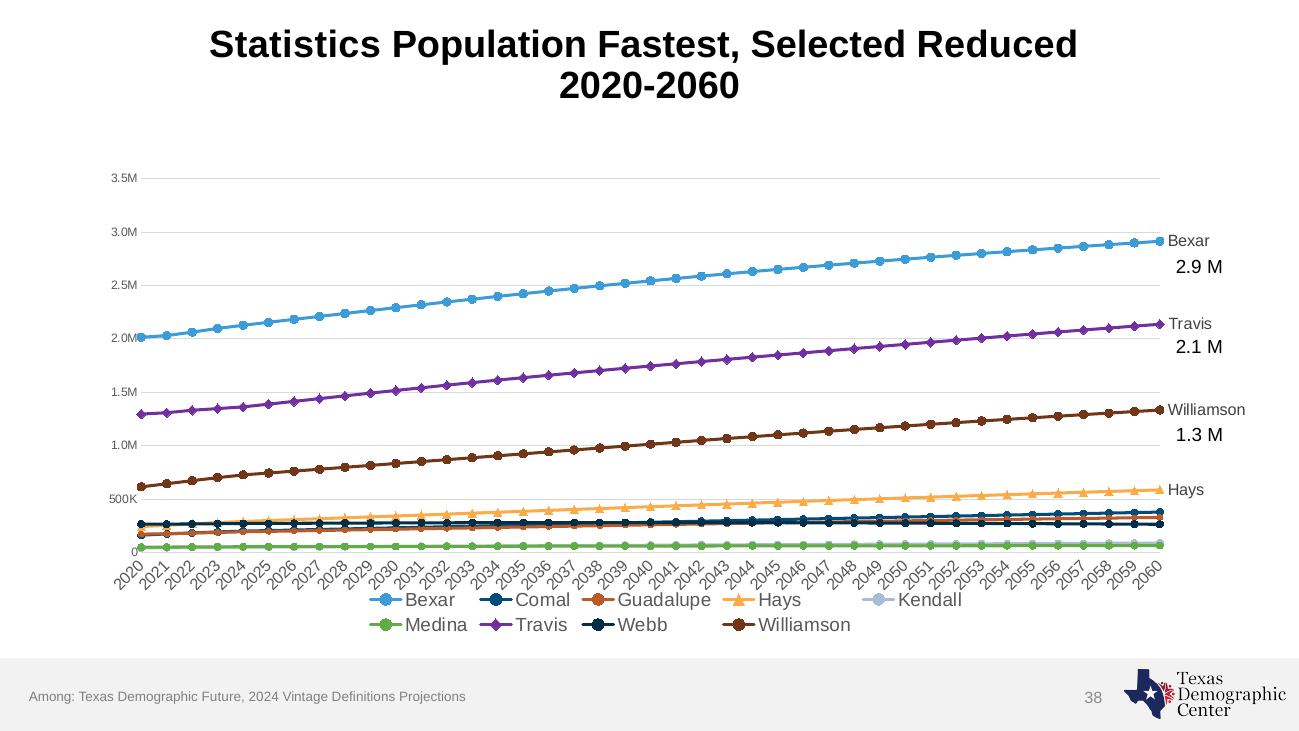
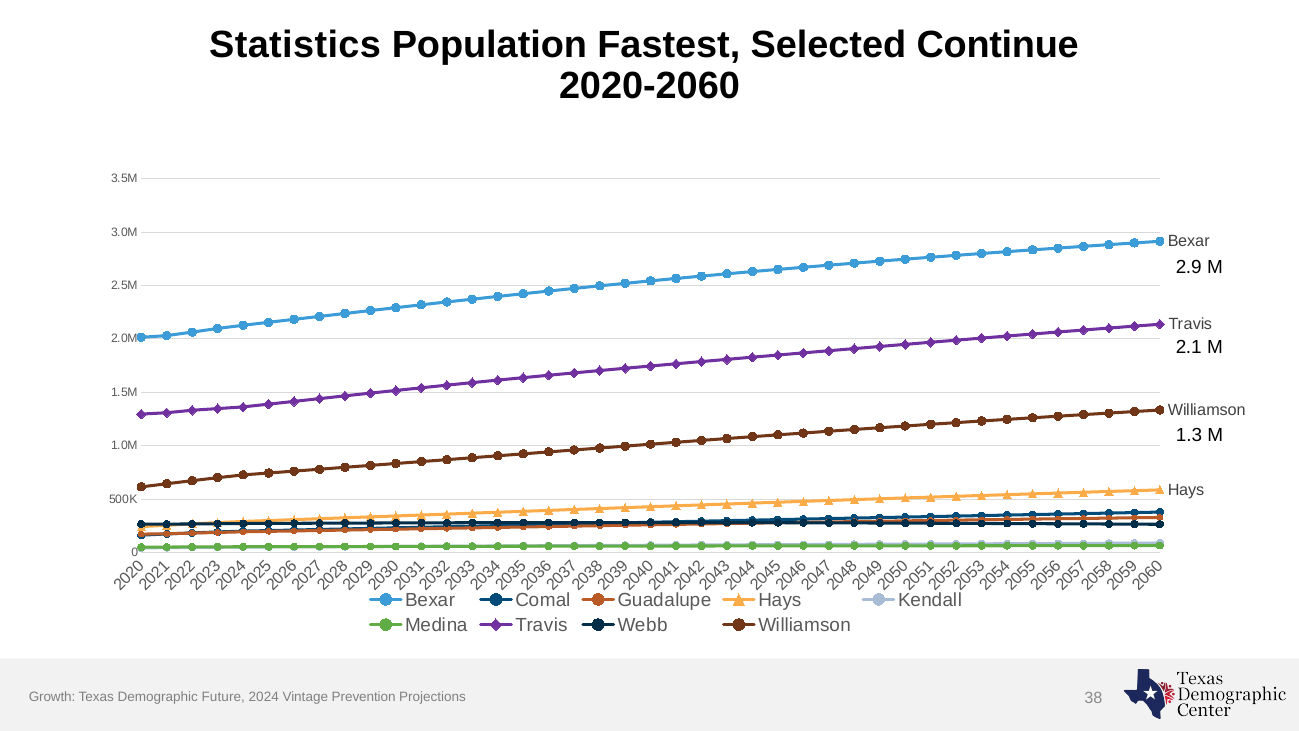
Reduced: Reduced -> Continue
Among: Among -> Growth
Definitions: Definitions -> Prevention
